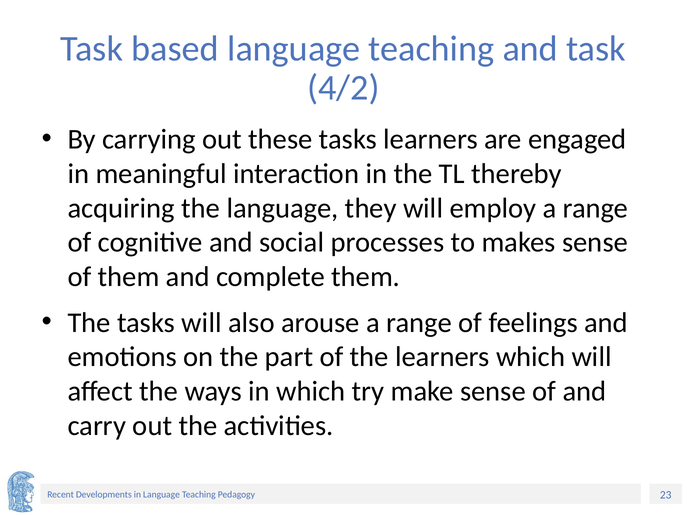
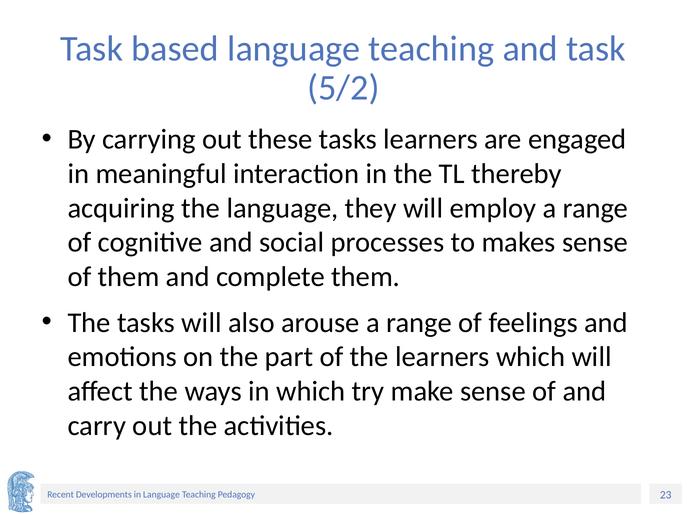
4/2: 4/2 -> 5/2
